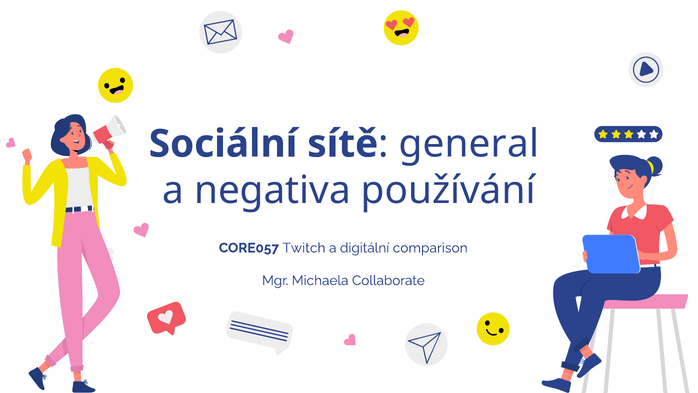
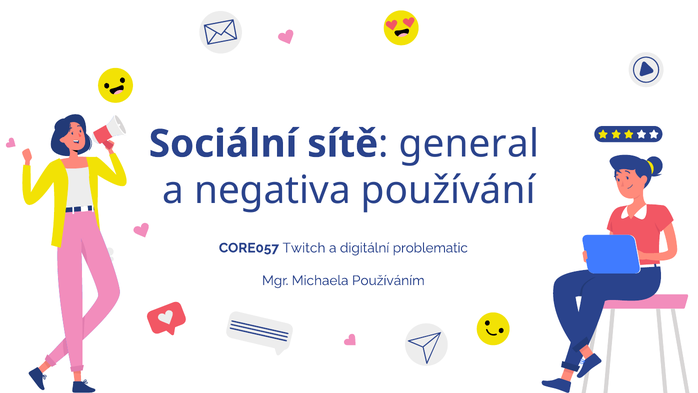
comparison: comparison -> problematic
Collaborate: Collaborate -> Používáním
